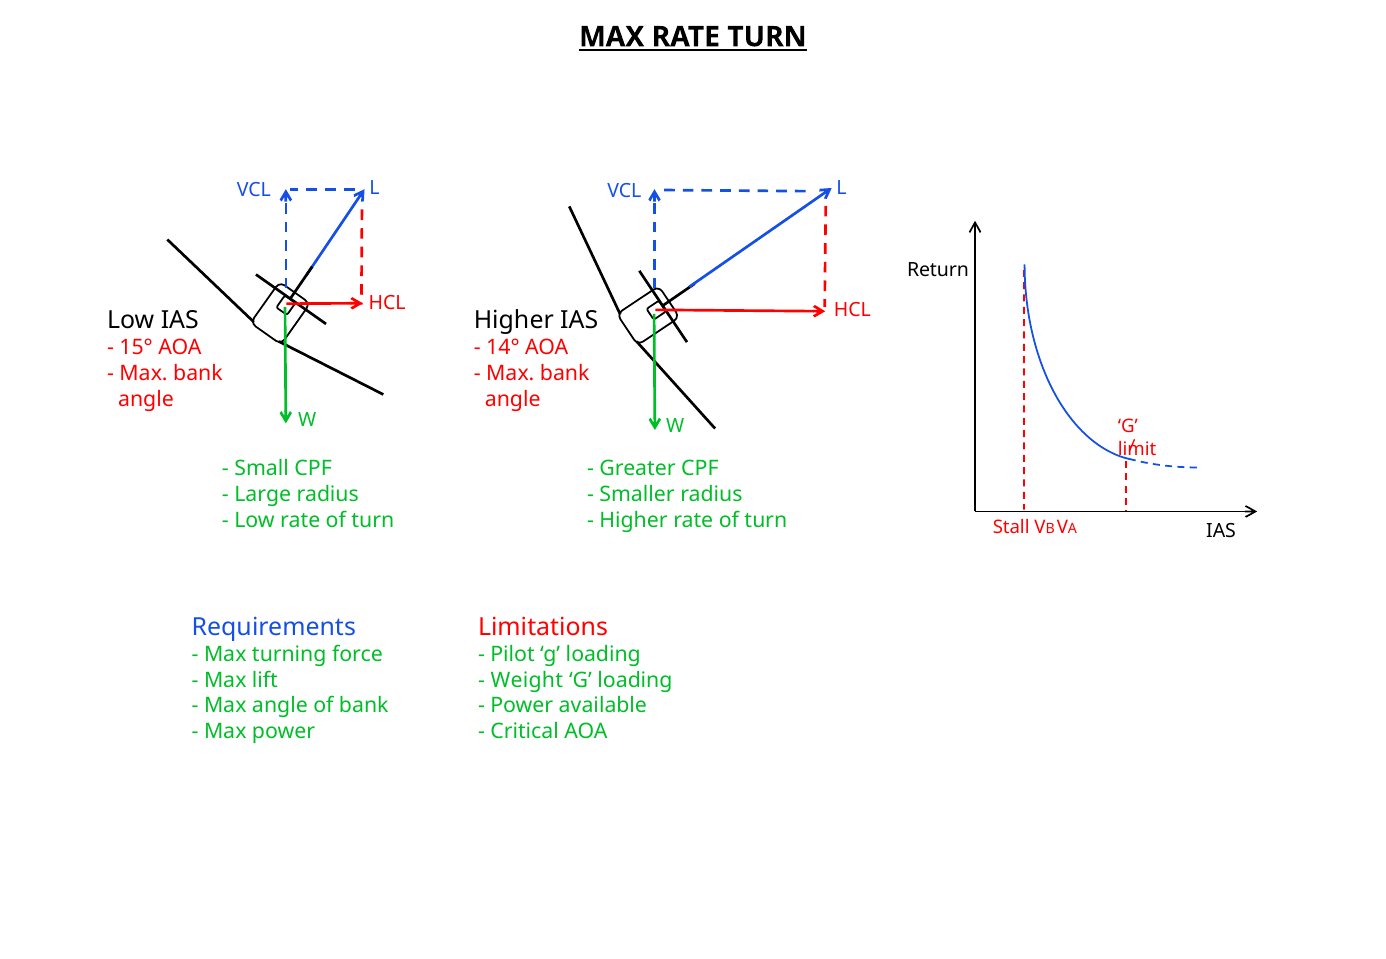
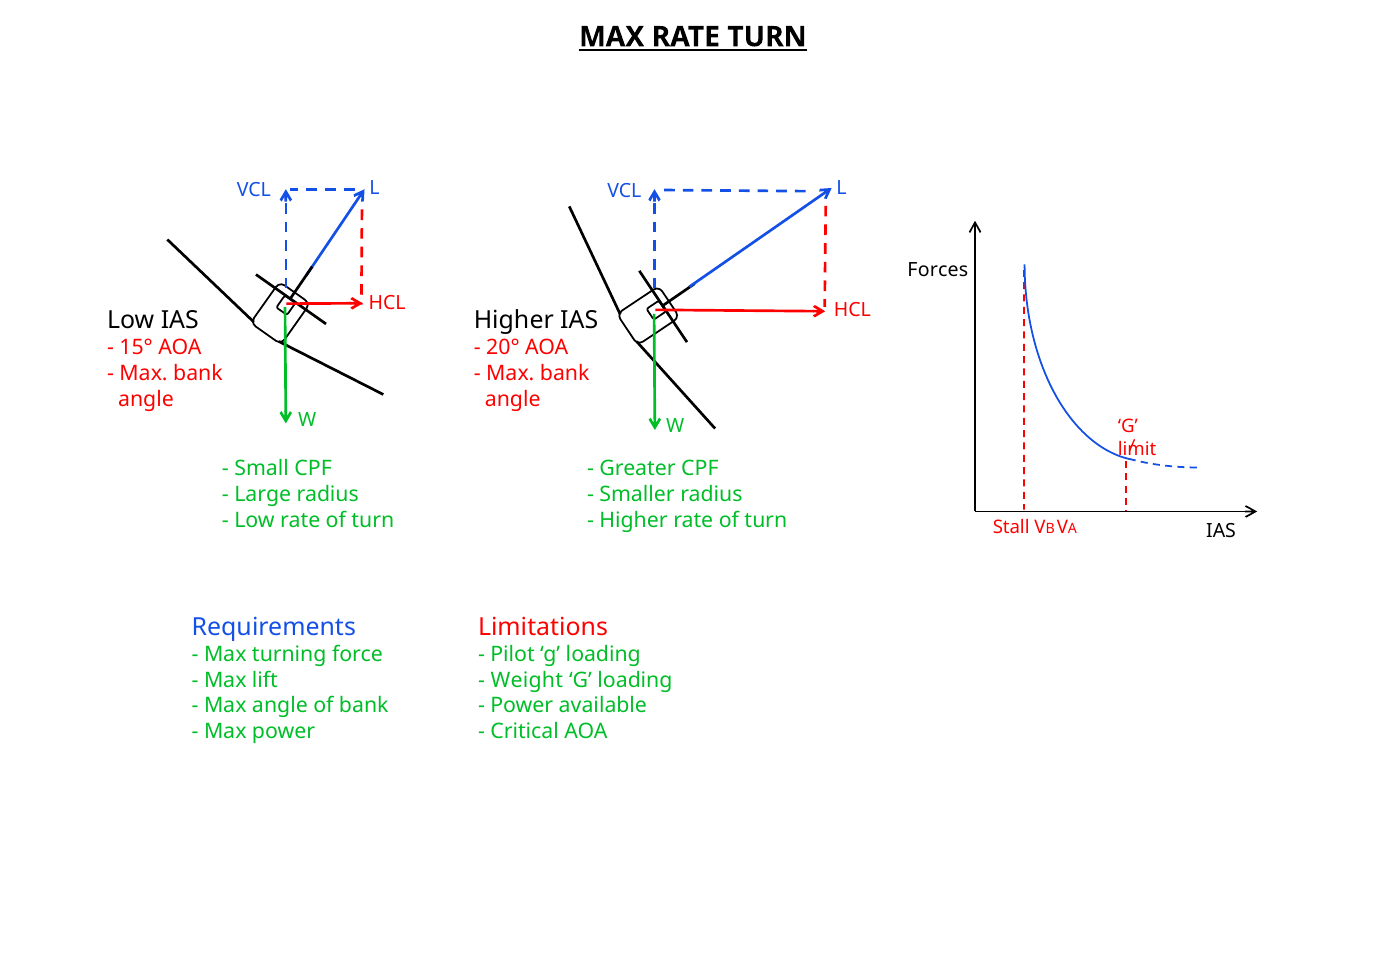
Return: Return -> Forces
14°: 14° -> 20°
